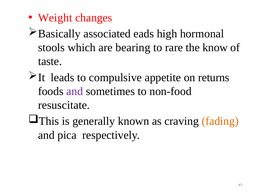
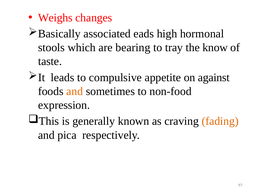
Weight: Weight -> Weighs
rare: rare -> tray
returns: returns -> against
and at (75, 91) colour: purple -> orange
resuscitate: resuscitate -> expression
